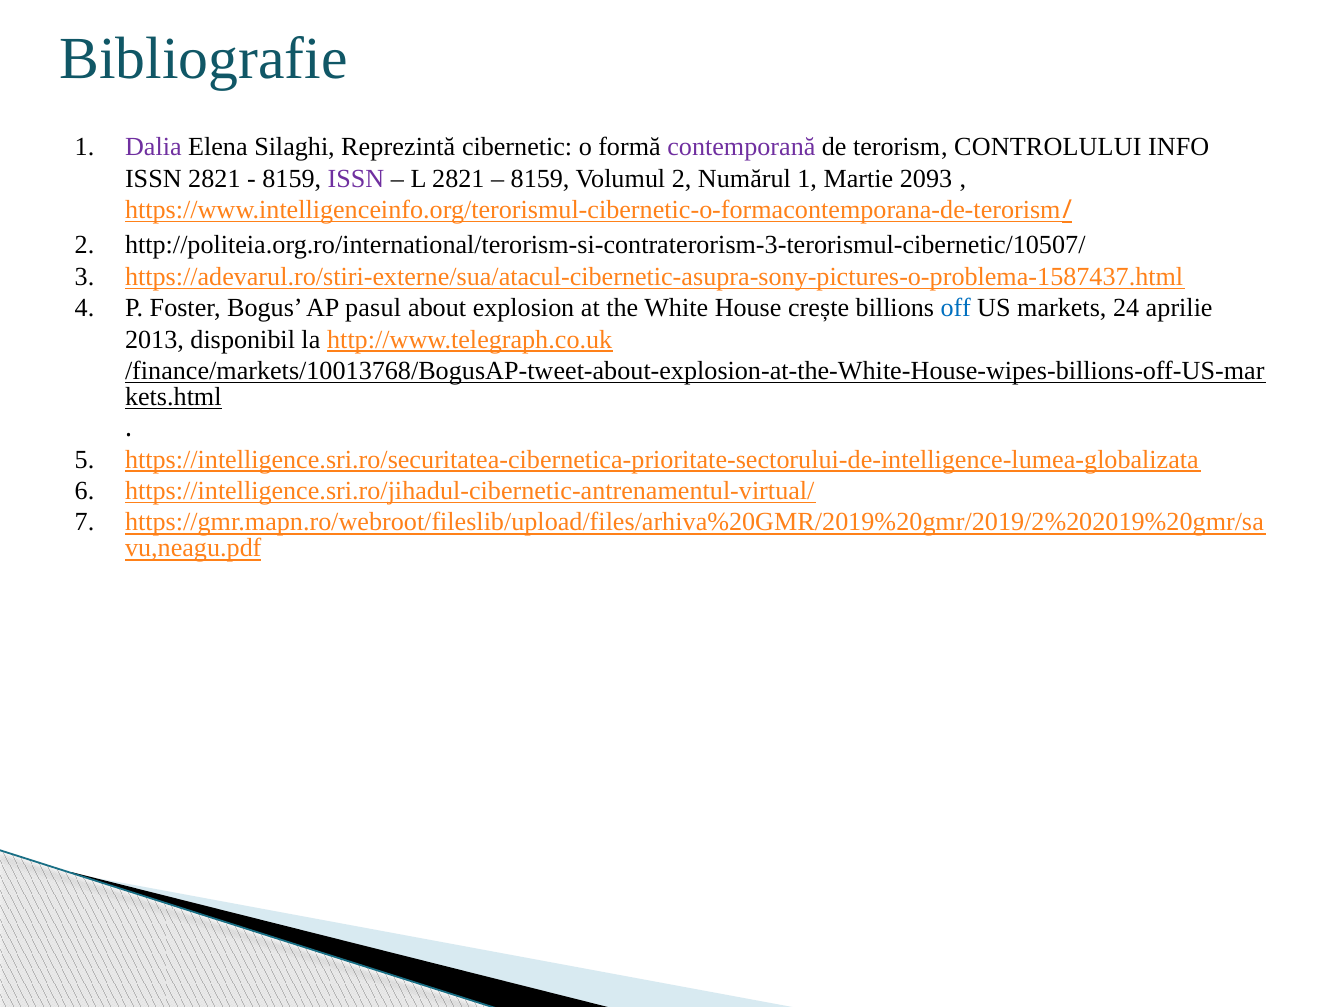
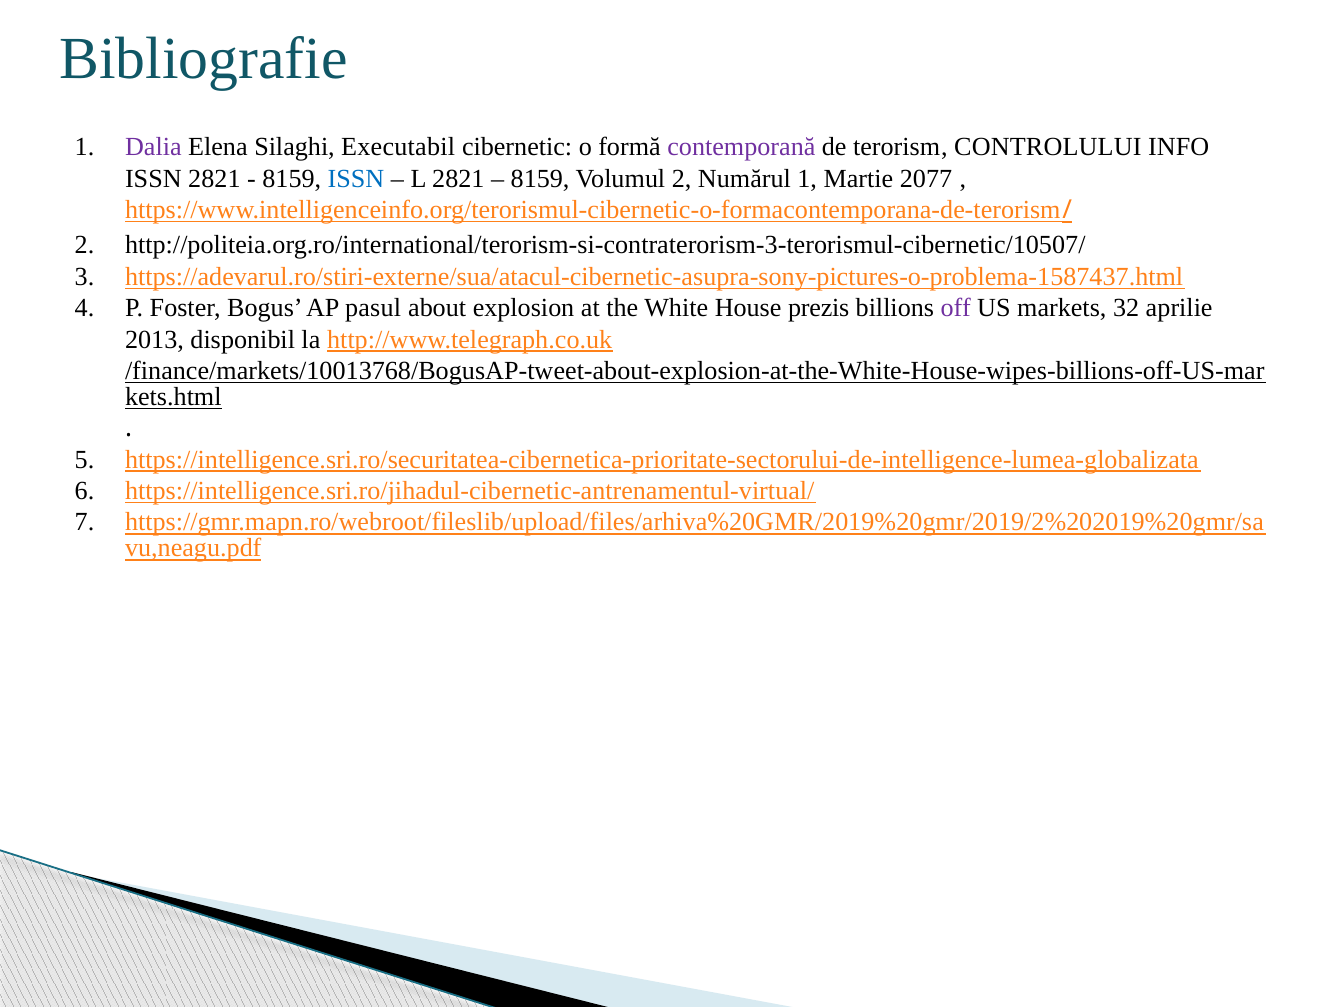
Reprezintă: Reprezintă -> Executabil
ISSN at (356, 179) colour: purple -> blue
2093: 2093 -> 2077
crește: crește -> prezis
off colour: blue -> purple
24: 24 -> 32
